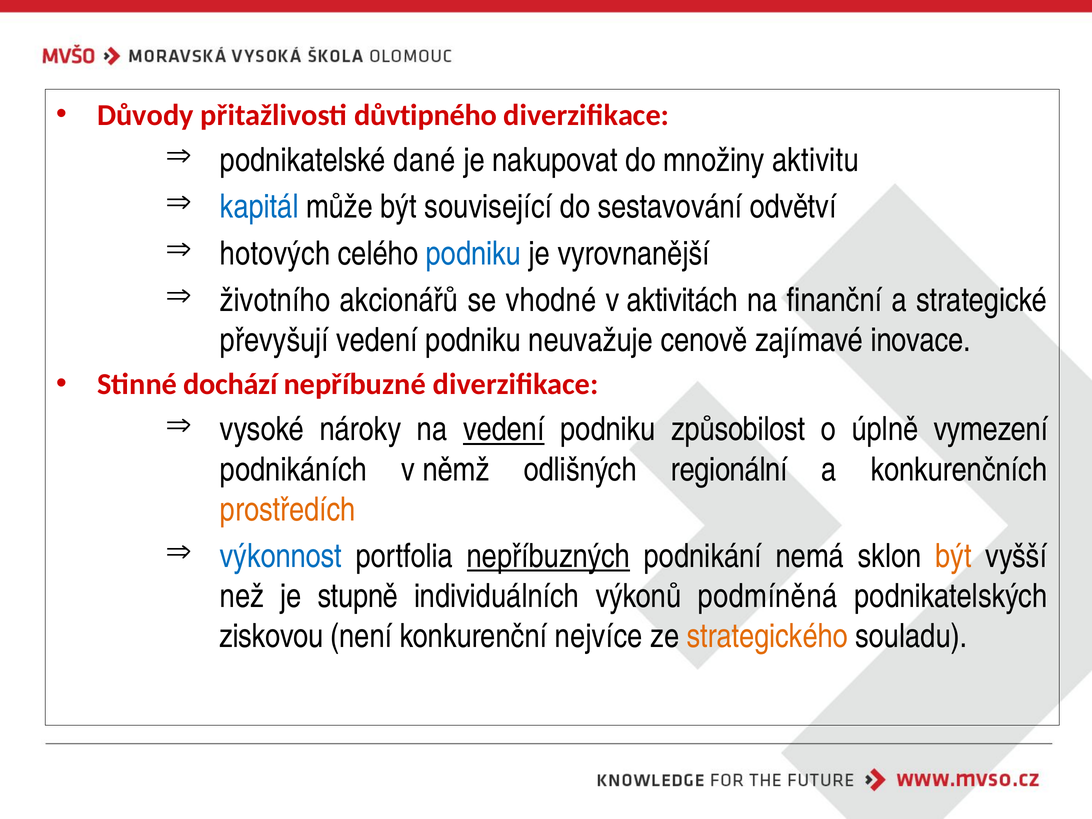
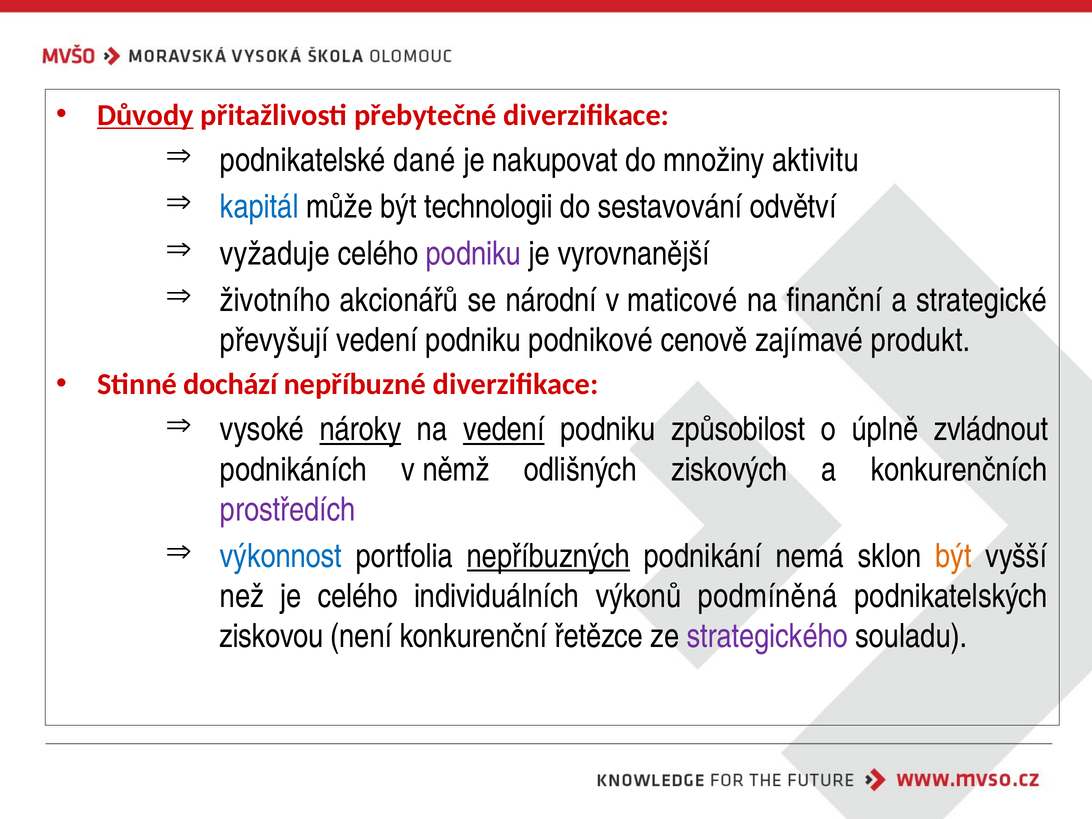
Důvody underline: none -> present
důvtipného: důvtipného -> přebytečné
související: související -> technologii
hotových: hotových -> vyžaduje
podniku at (473, 254) colour: blue -> purple
vhodné: vhodné -> národní
aktivitách: aktivitách -> maticové
neuvažuje: neuvažuje -> podnikové
inovace: inovace -> produkt
nároky underline: none -> present
vymezení: vymezení -> zvládnout
regionální: regionální -> ziskových
prostředích colour: orange -> purple
je stupně: stupně -> celého
nejvíce: nejvíce -> řetězce
strategického colour: orange -> purple
